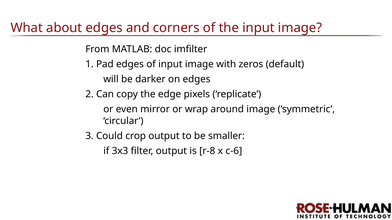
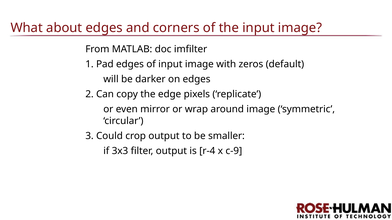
r-8: r-8 -> r-4
c-6: c-6 -> c-9
